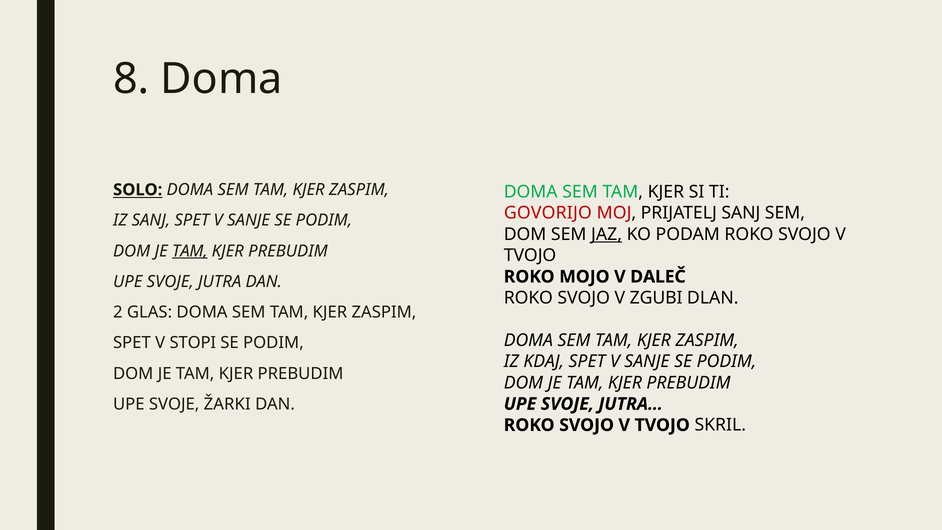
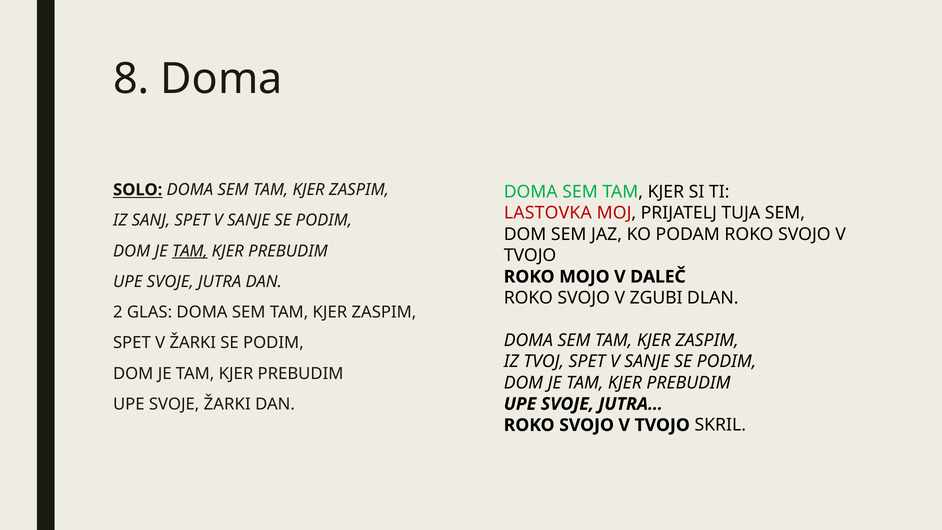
GOVORIJO: GOVORIJO -> LASTOVKA
PRIJATELJ SANJ: SANJ -> TUJA
JAZ underline: present -> none
V STOPI: STOPI -> ŽARKI
KDAJ: KDAJ -> TVOJ
